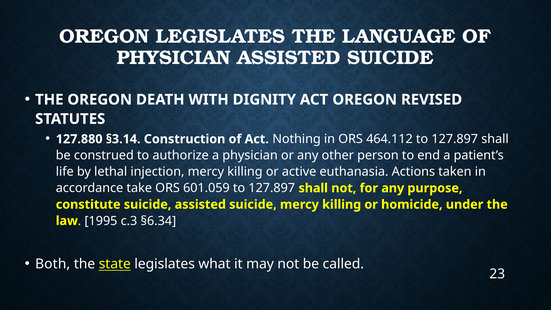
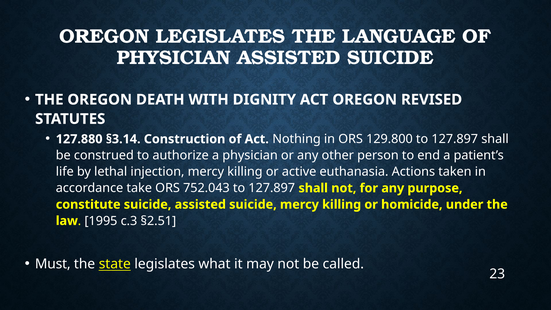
464.112: 464.112 -> 129.800
601.059: 601.059 -> 752.043
§6.34: §6.34 -> §2.51
Both: Both -> Must
